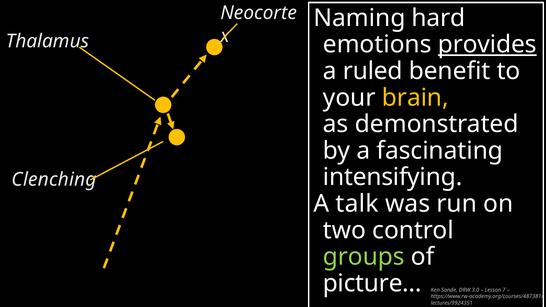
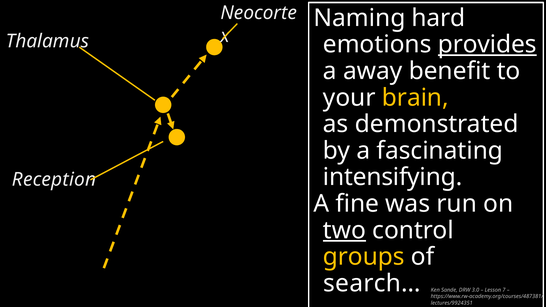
ruled: ruled -> away
Clenching: Clenching -> Reception
talk: talk -> fine
two underline: none -> present
groups colour: light green -> yellow
picture…: picture… -> search…
